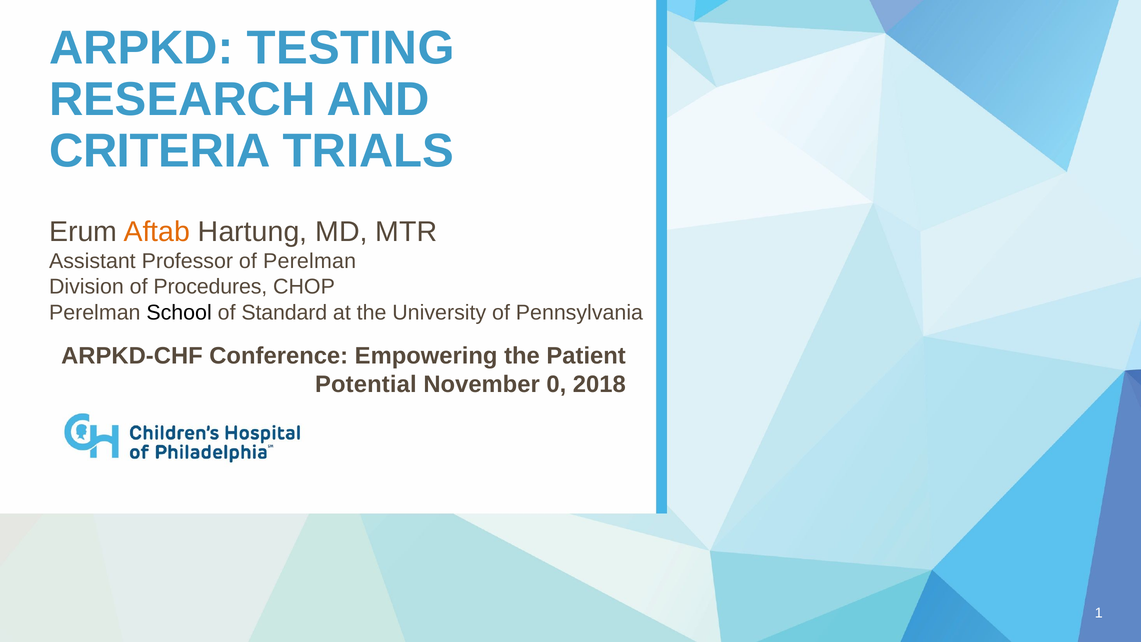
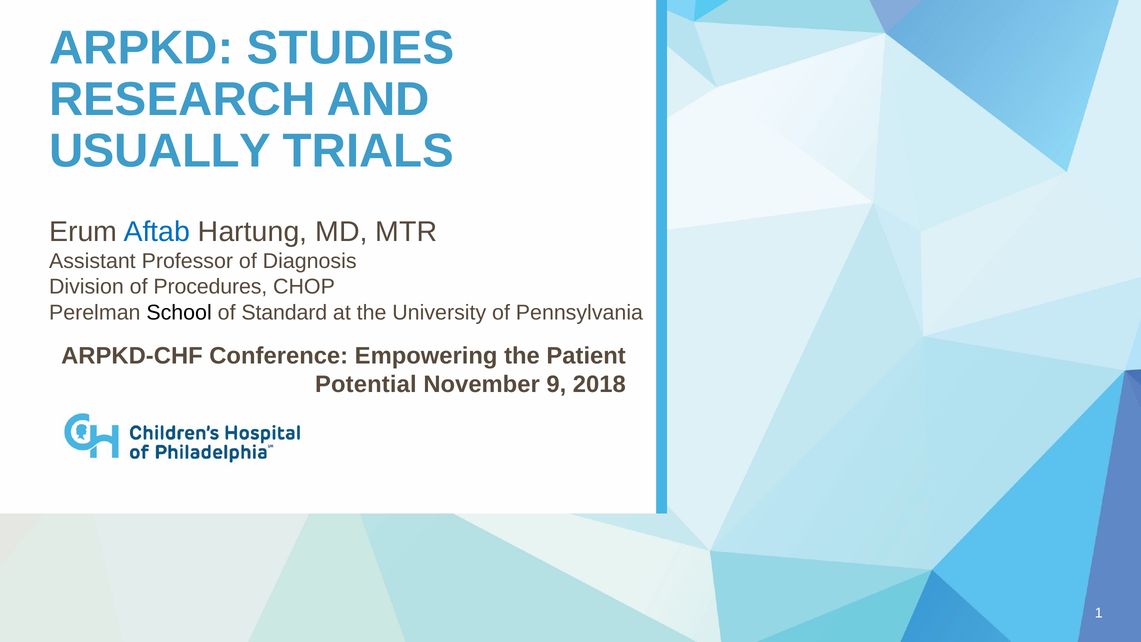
TESTING: TESTING -> STUDIES
CRITERIA: CRITERIA -> USUALLY
Aftab colour: orange -> blue
of Perelman: Perelman -> Diagnosis
0: 0 -> 9
